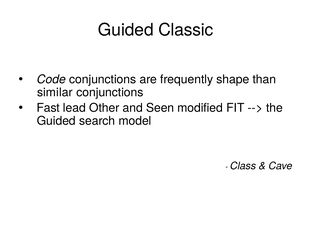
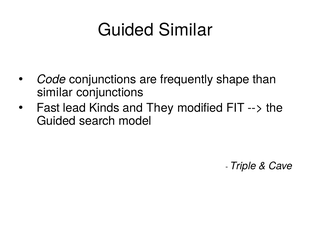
Guided Classic: Classic -> Similar
Other: Other -> Kinds
Seen: Seen -> They
Class: Class -> Triple
